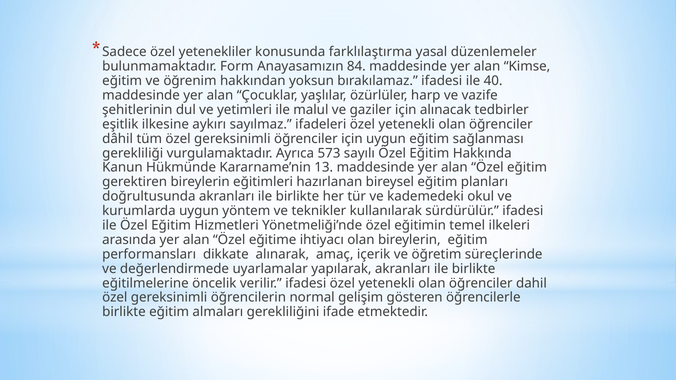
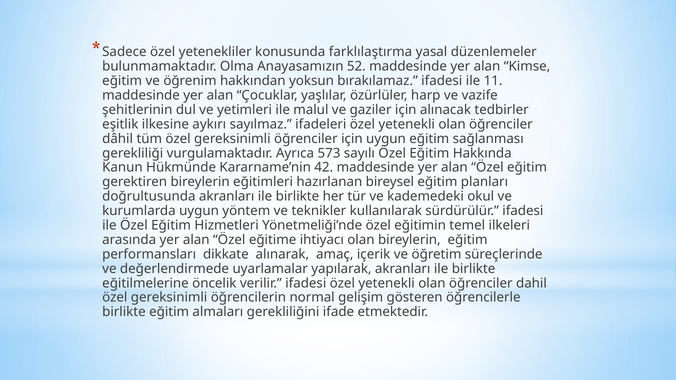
Form: Form -> Olma
84: 84 -> 52
40: 40 -> 11
13: 13 -> 42
